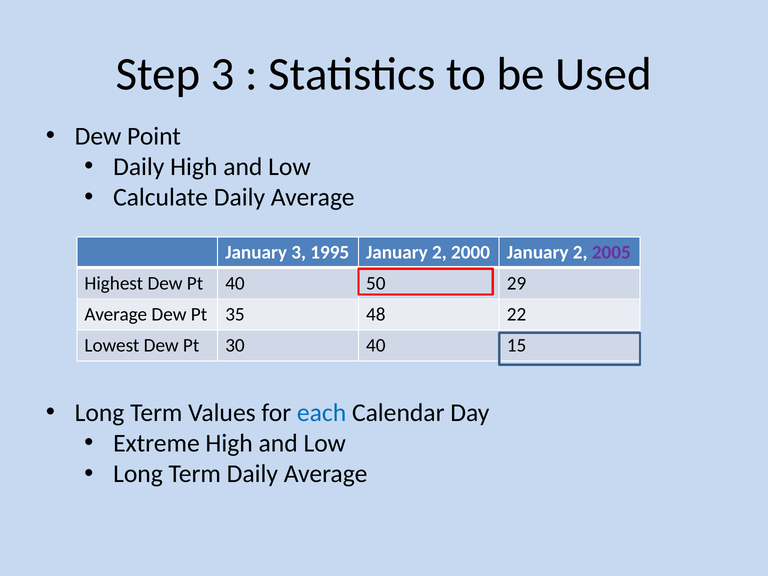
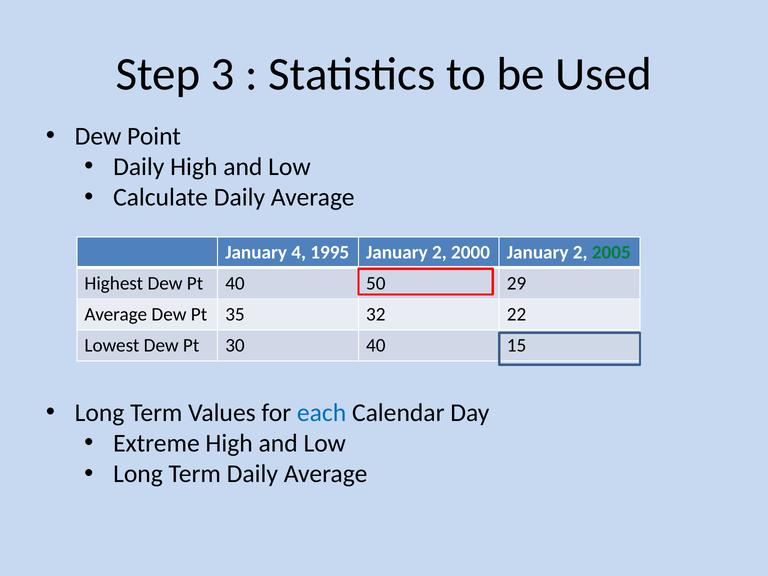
January 3: 3 -> 4
2005 colour: purple -> green
48: 48 -> 32
